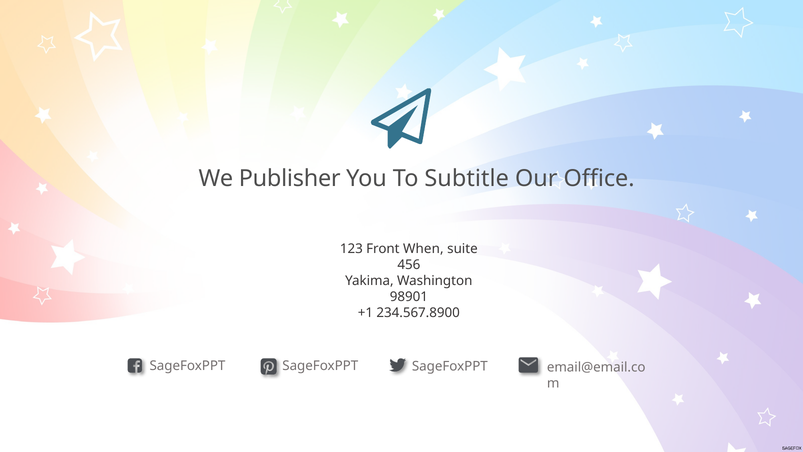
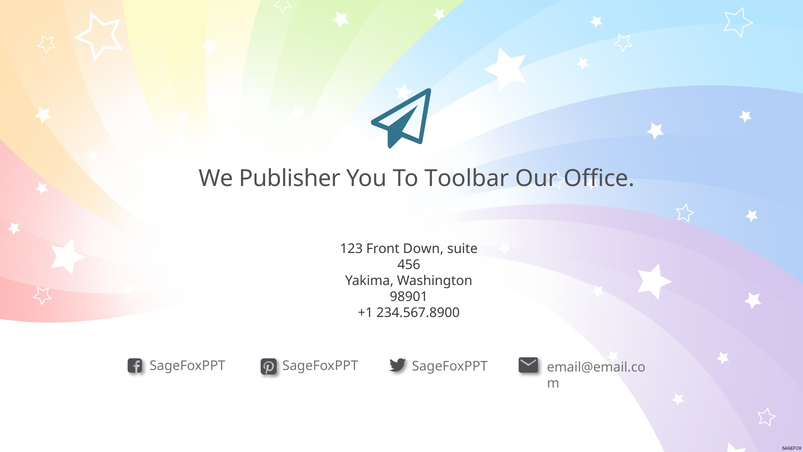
Subtitle: Subtitle -> Toolbar
When: When -> Down
